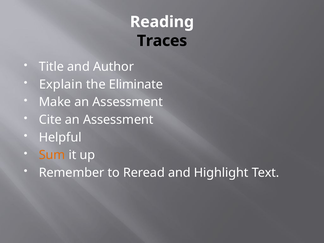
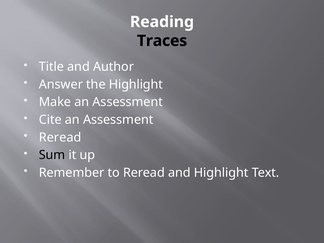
Explain: Explain -> Answer
the Eliminate: Eliminate -> Highlight
Helpful at (60, 137): Helpful -> Reread
Sum colour: orange -> black
